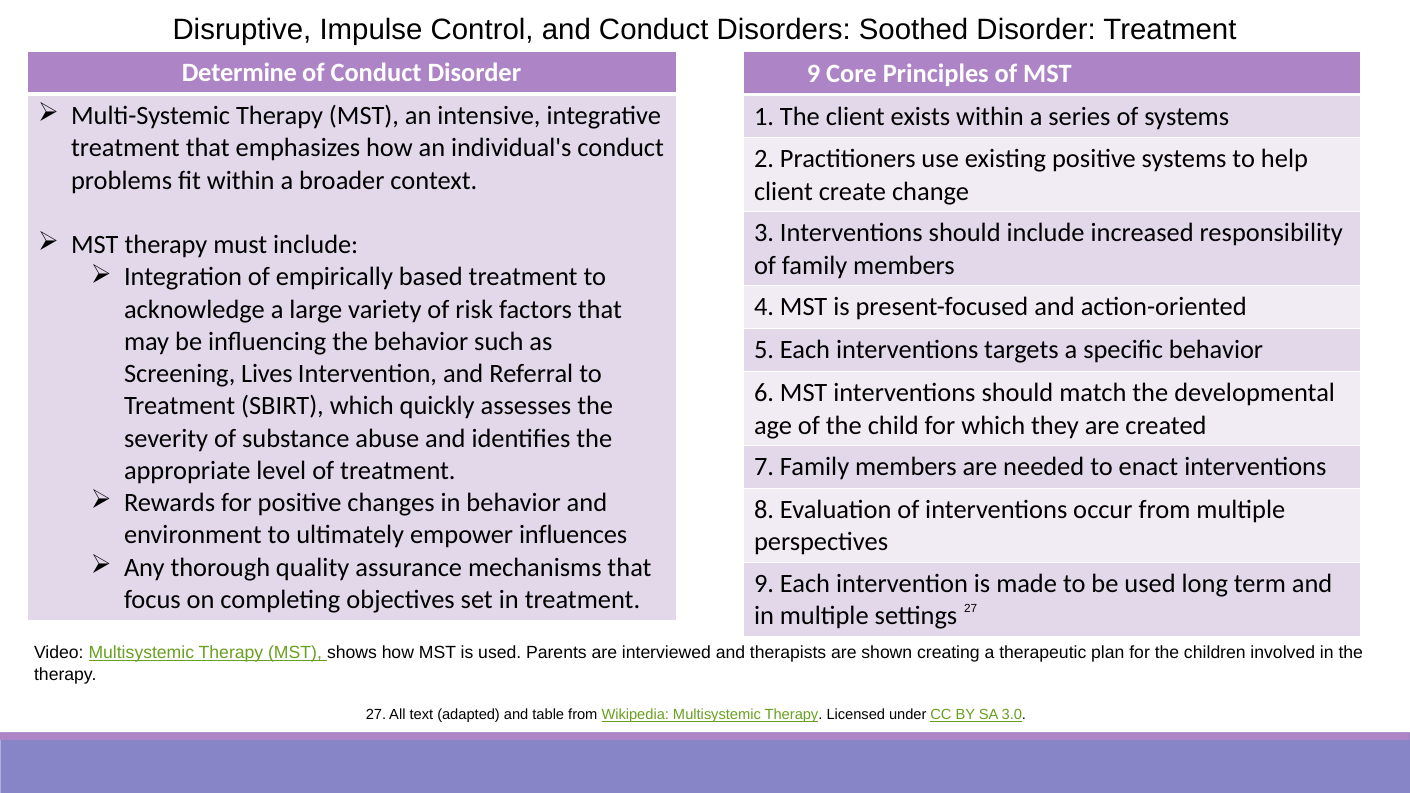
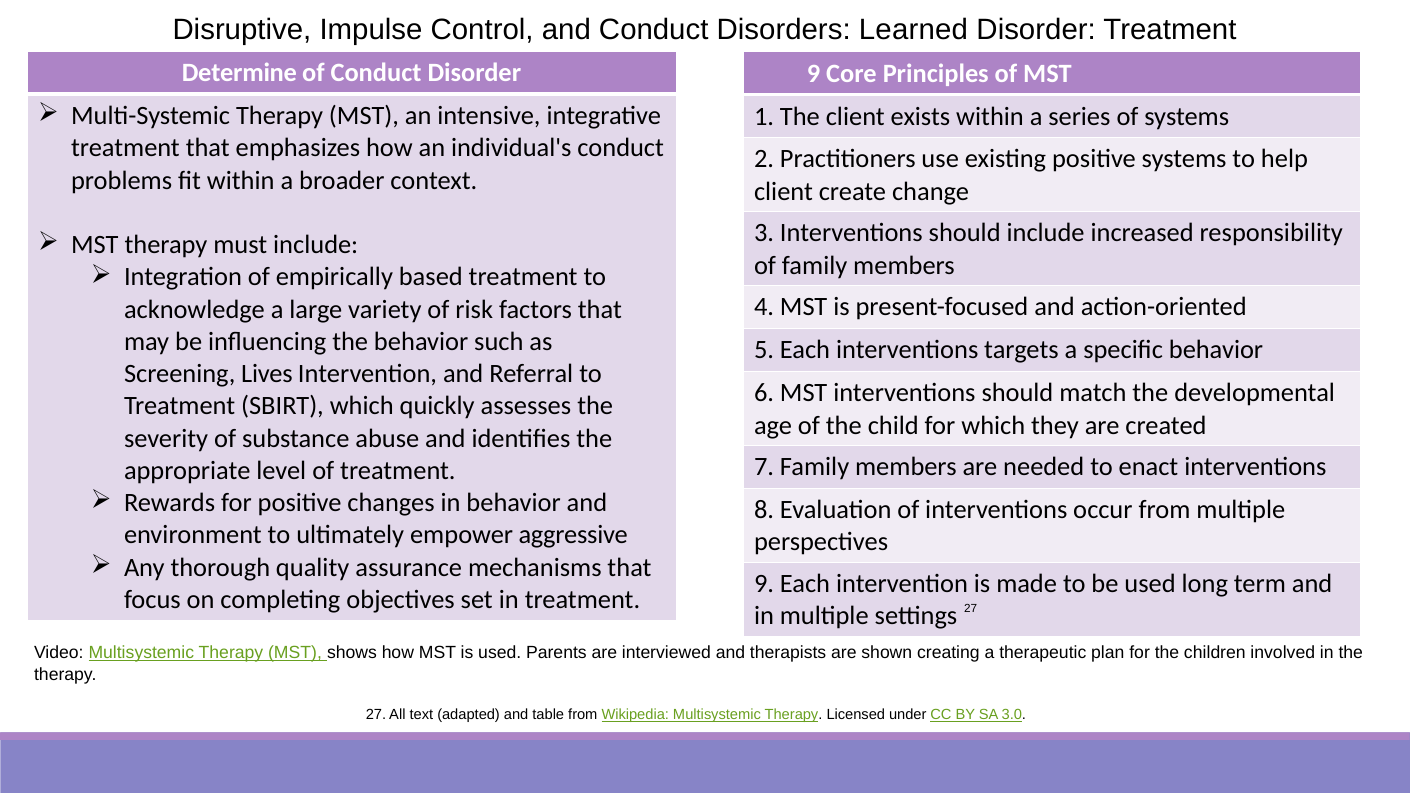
Soothed: Soothed -> Learned
influences: influences -> aggressive
